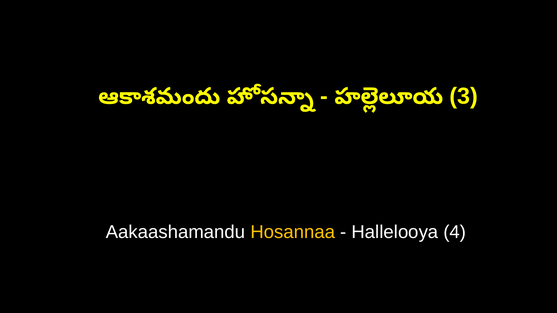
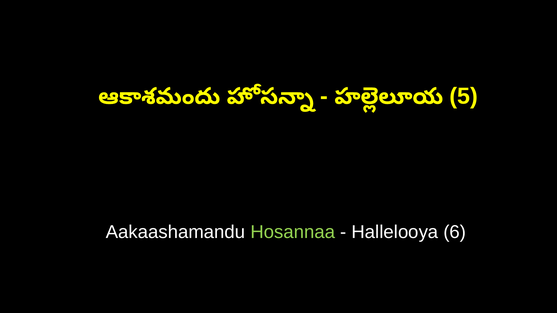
3: 3 -> 5
Hosannaa colour: yellow -> light green
4: 4 -> 6
